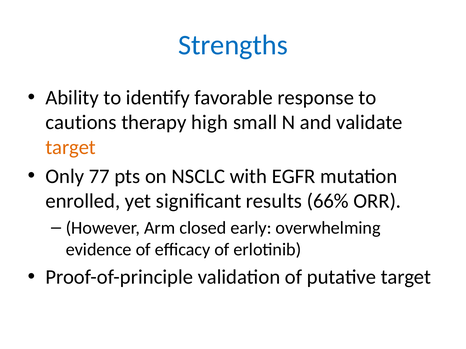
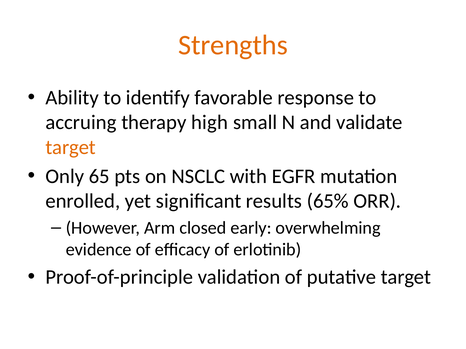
Strengths colour: blue -> orange
cautions: cautions -> accruing
77: 77 -> 65
66%: 66% -> 65%
